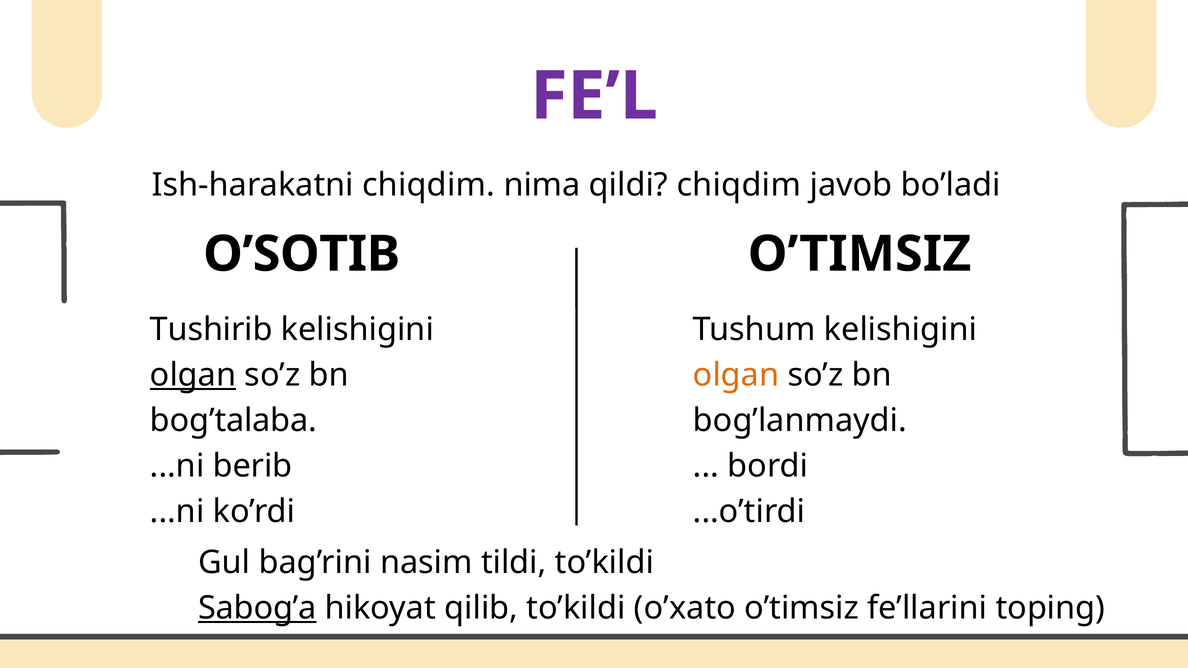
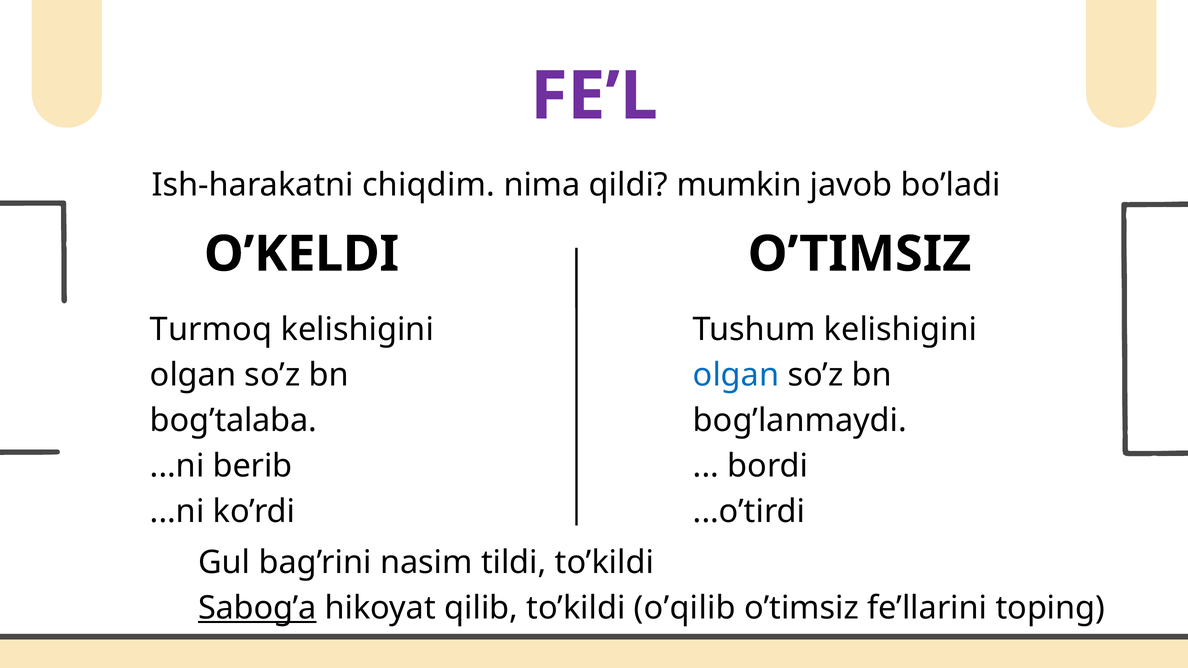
qildi chiqdim: chiqdim -> mumkin
O’SOTIB: O’SOTIB -> O’KELDI
Tushirib: Tushirib -> Turmoq
olgan at (193, 375) underline: present -> none
olgan at (736, 375) colour: orange -> blue
o’xato: o’xato -> o’qilib
